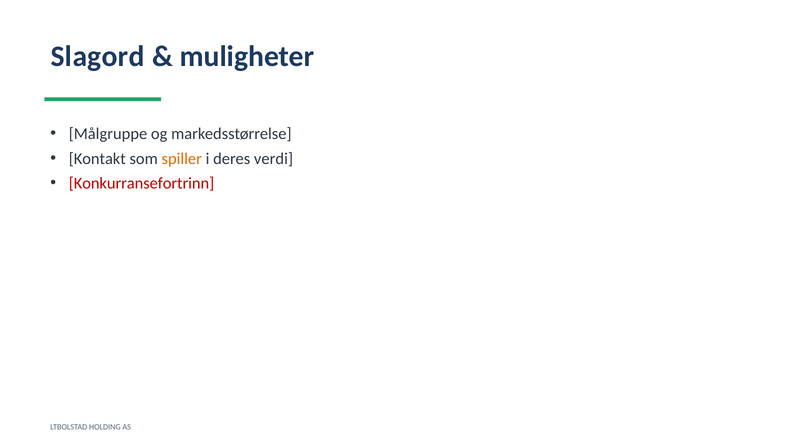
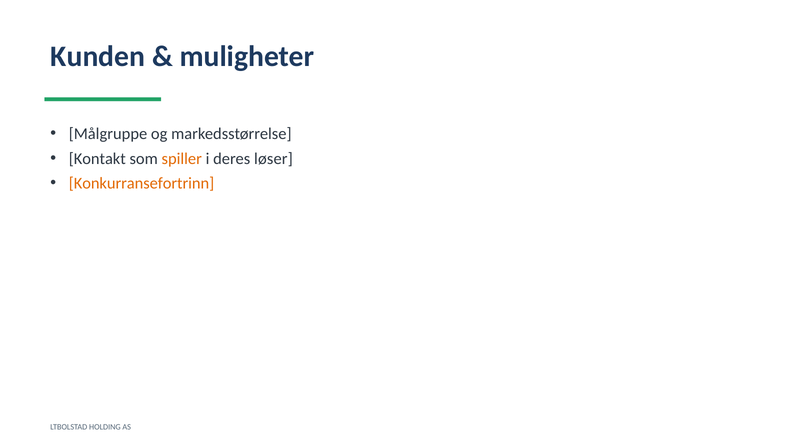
Slagord: Slagord -> Kunden
verdi: verdi -> løser
Konkurransefortrinn colour: red -> orange
